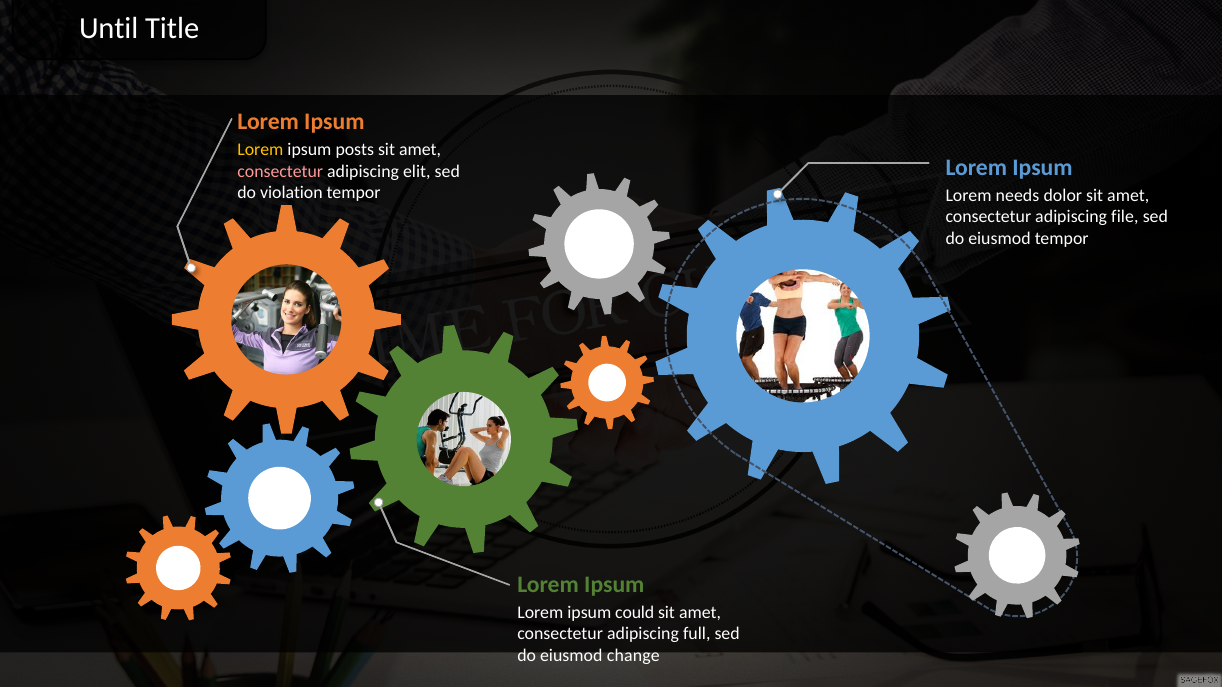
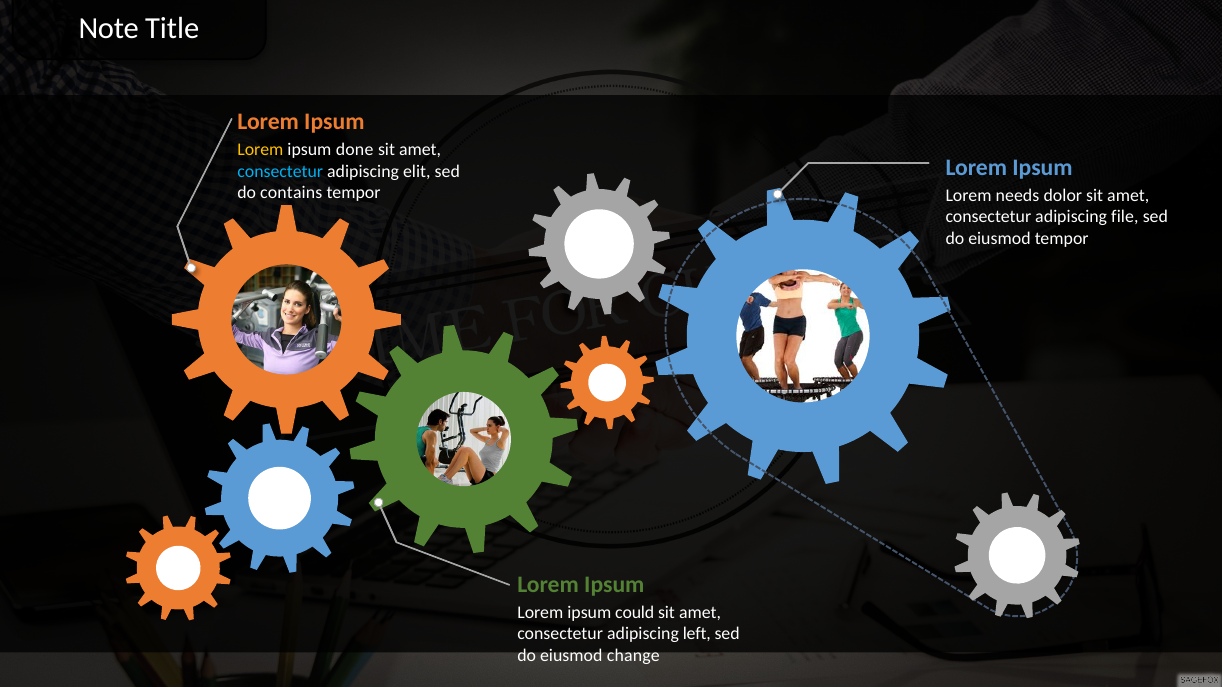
Until: Until -> Note
posts: posts -> done
consectetur at (280, 171) colour: pink -> light blue
violation: violation -> contains
full: full -> left
